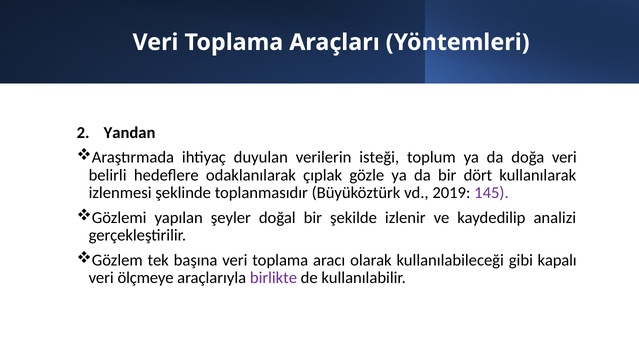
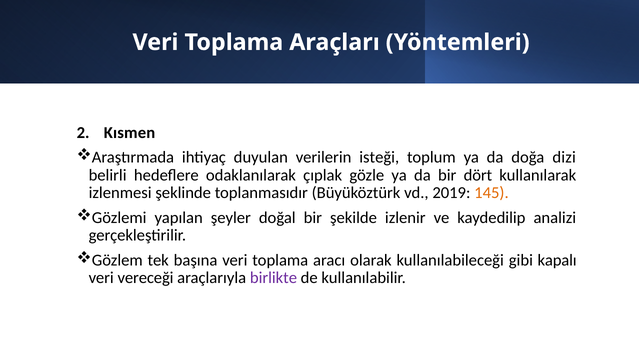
Yandan: Yandan -> Kısmen
doğa veri: veri -> dizi
145 colour: purple -> orange
ölçmeye: ölçmeye -> vereceği
